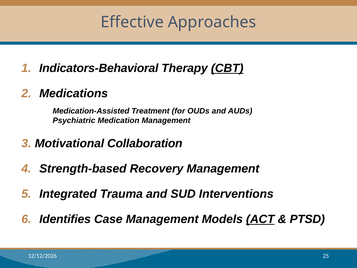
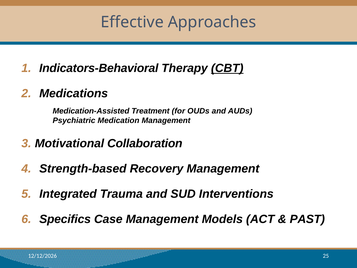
Identifies: Identifies -> Specifics
ACT underline: present -> none
PTSD: PTSD -> PAST
